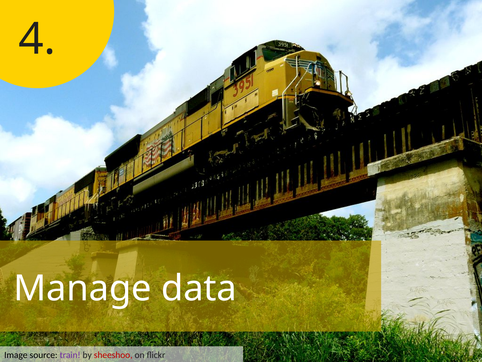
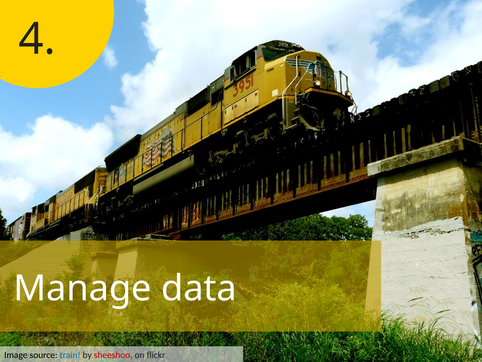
train colour: purple -> blue
